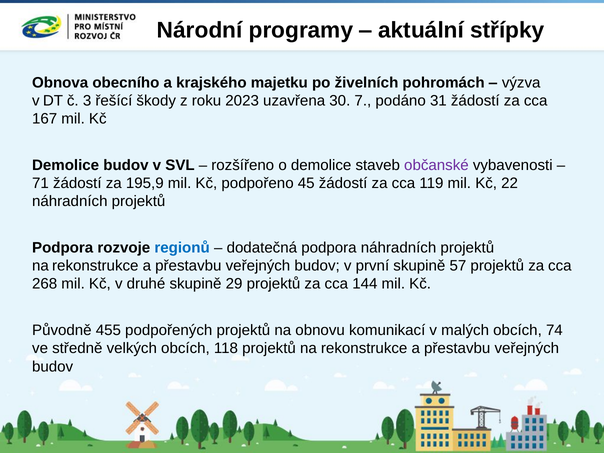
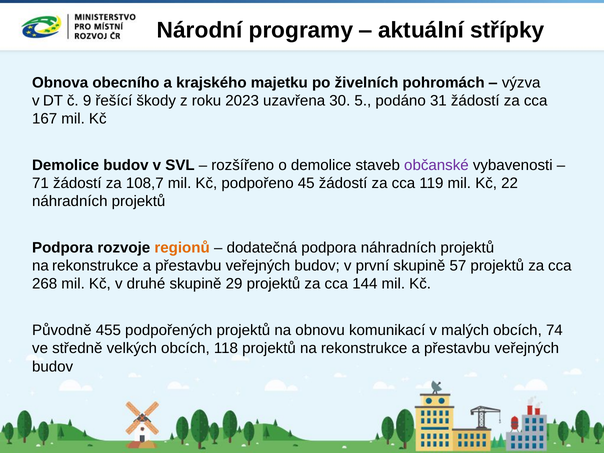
3: 3 -> 9
7: 7 -> 5
195,9: 195,9 -> 108,7
regionů colour: blue -> orange
